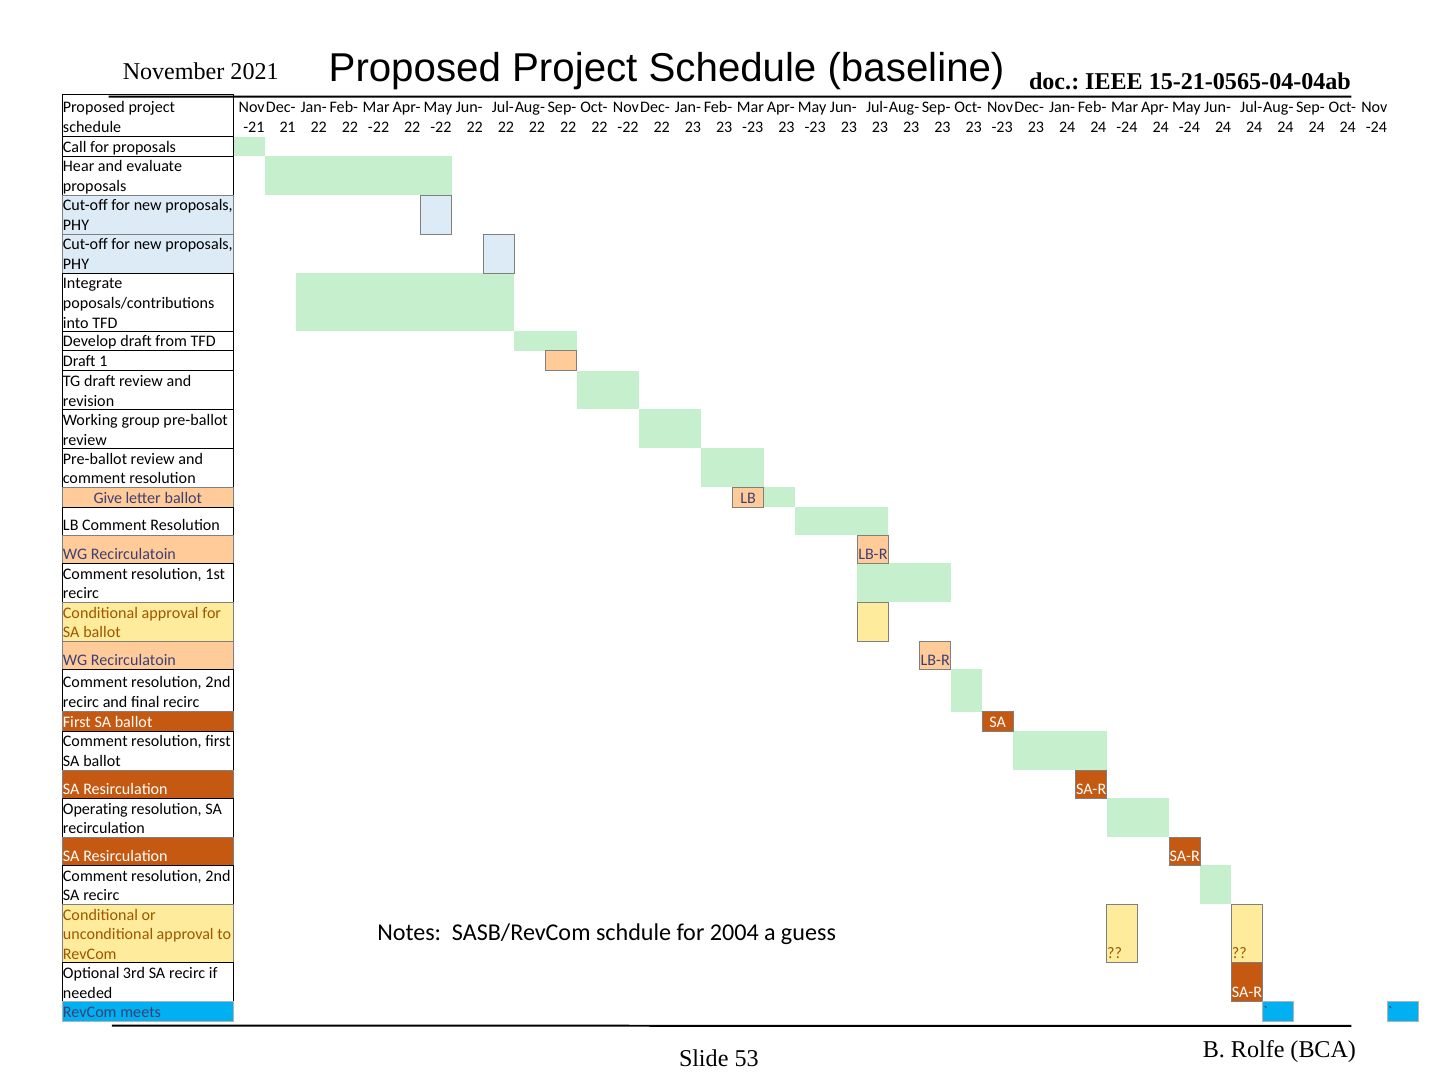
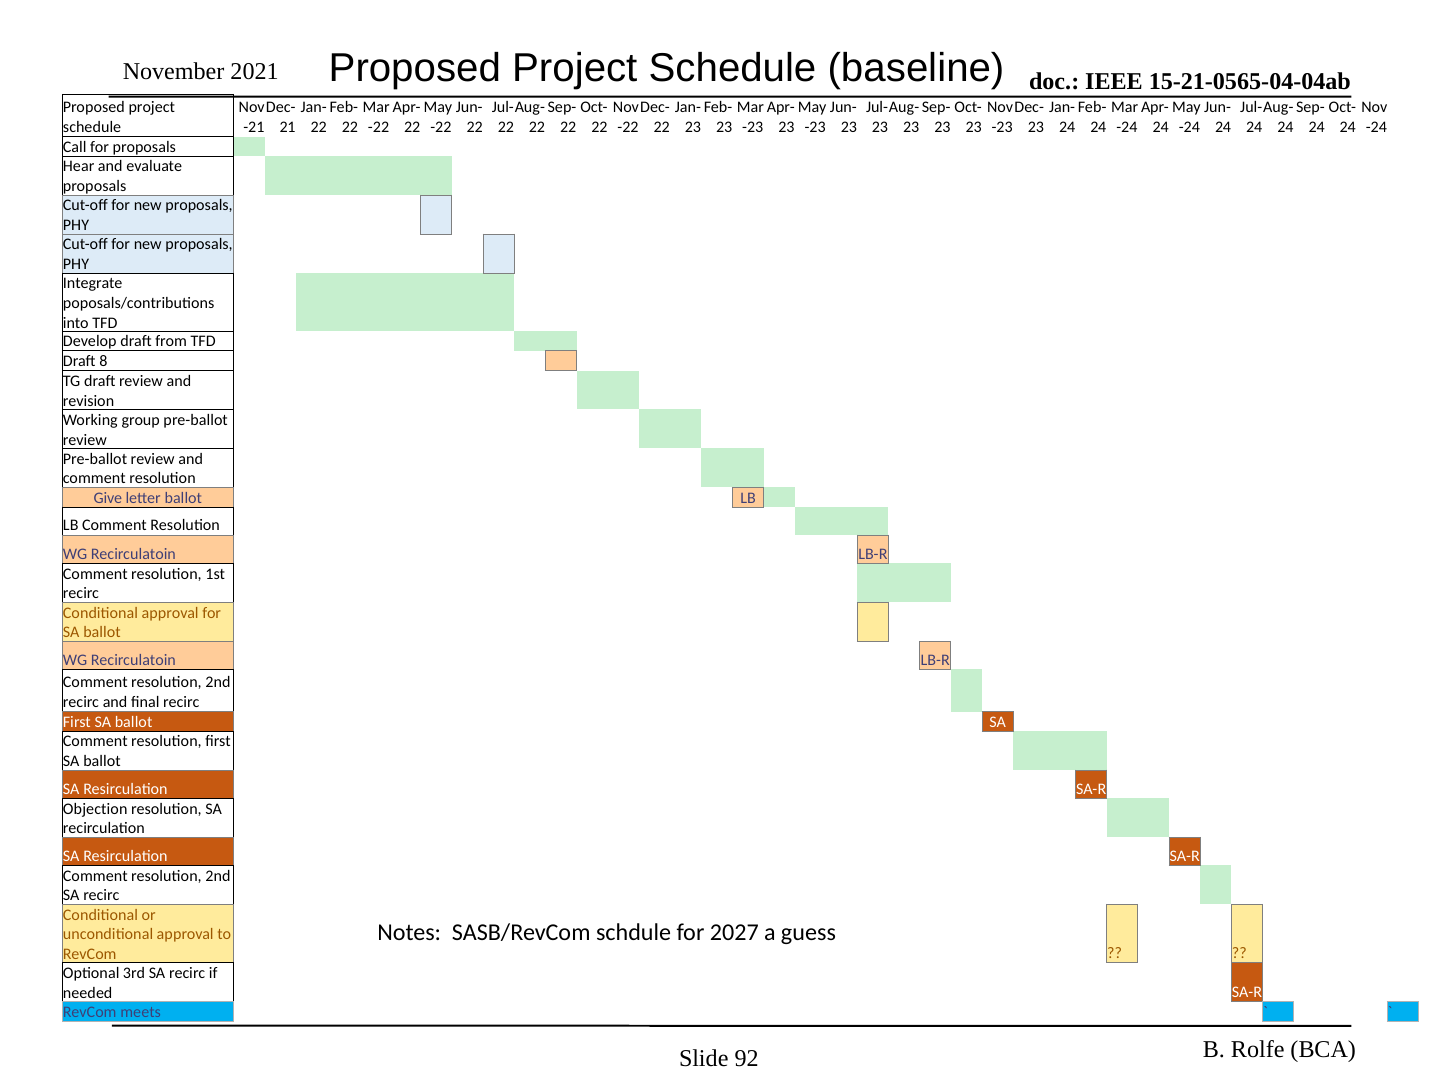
1: 1 -> 8
Operating: Operating -> Objection
2004: 2004 -> 2027
53: 53 -> 92
